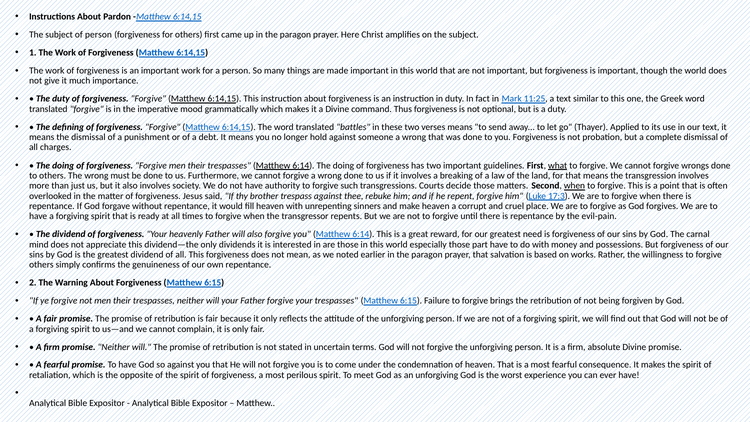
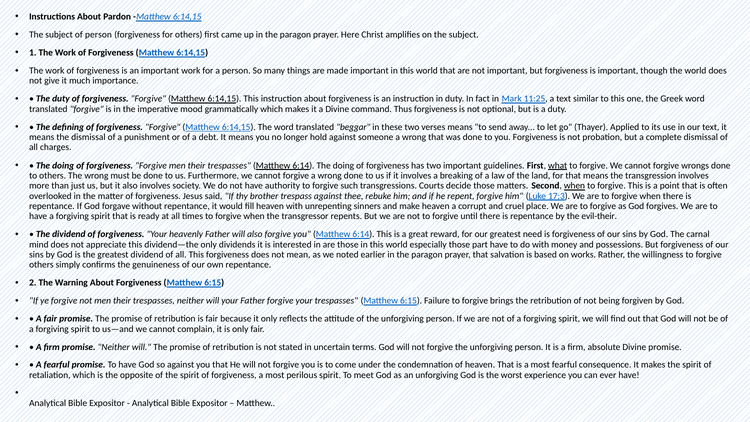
battles: battles -> beggar
evil-pain: evil-pain -> evil-their
